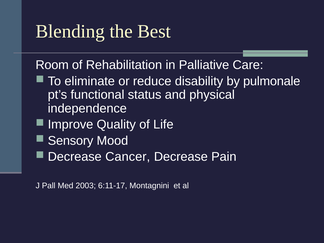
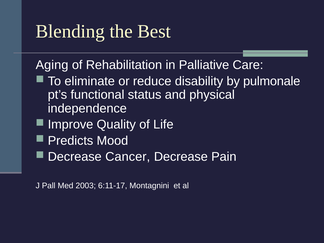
Room: Room -> Aging
Sensory: Sensory -> Predicts
